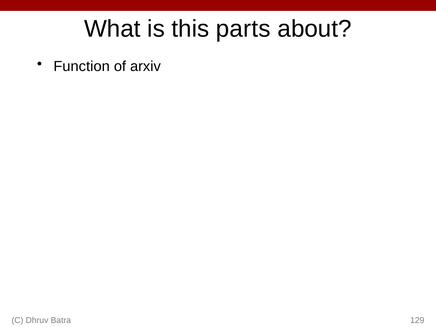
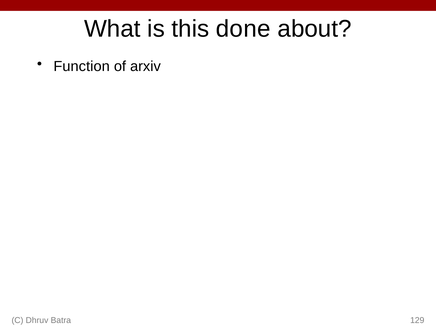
parts: parts -> done
